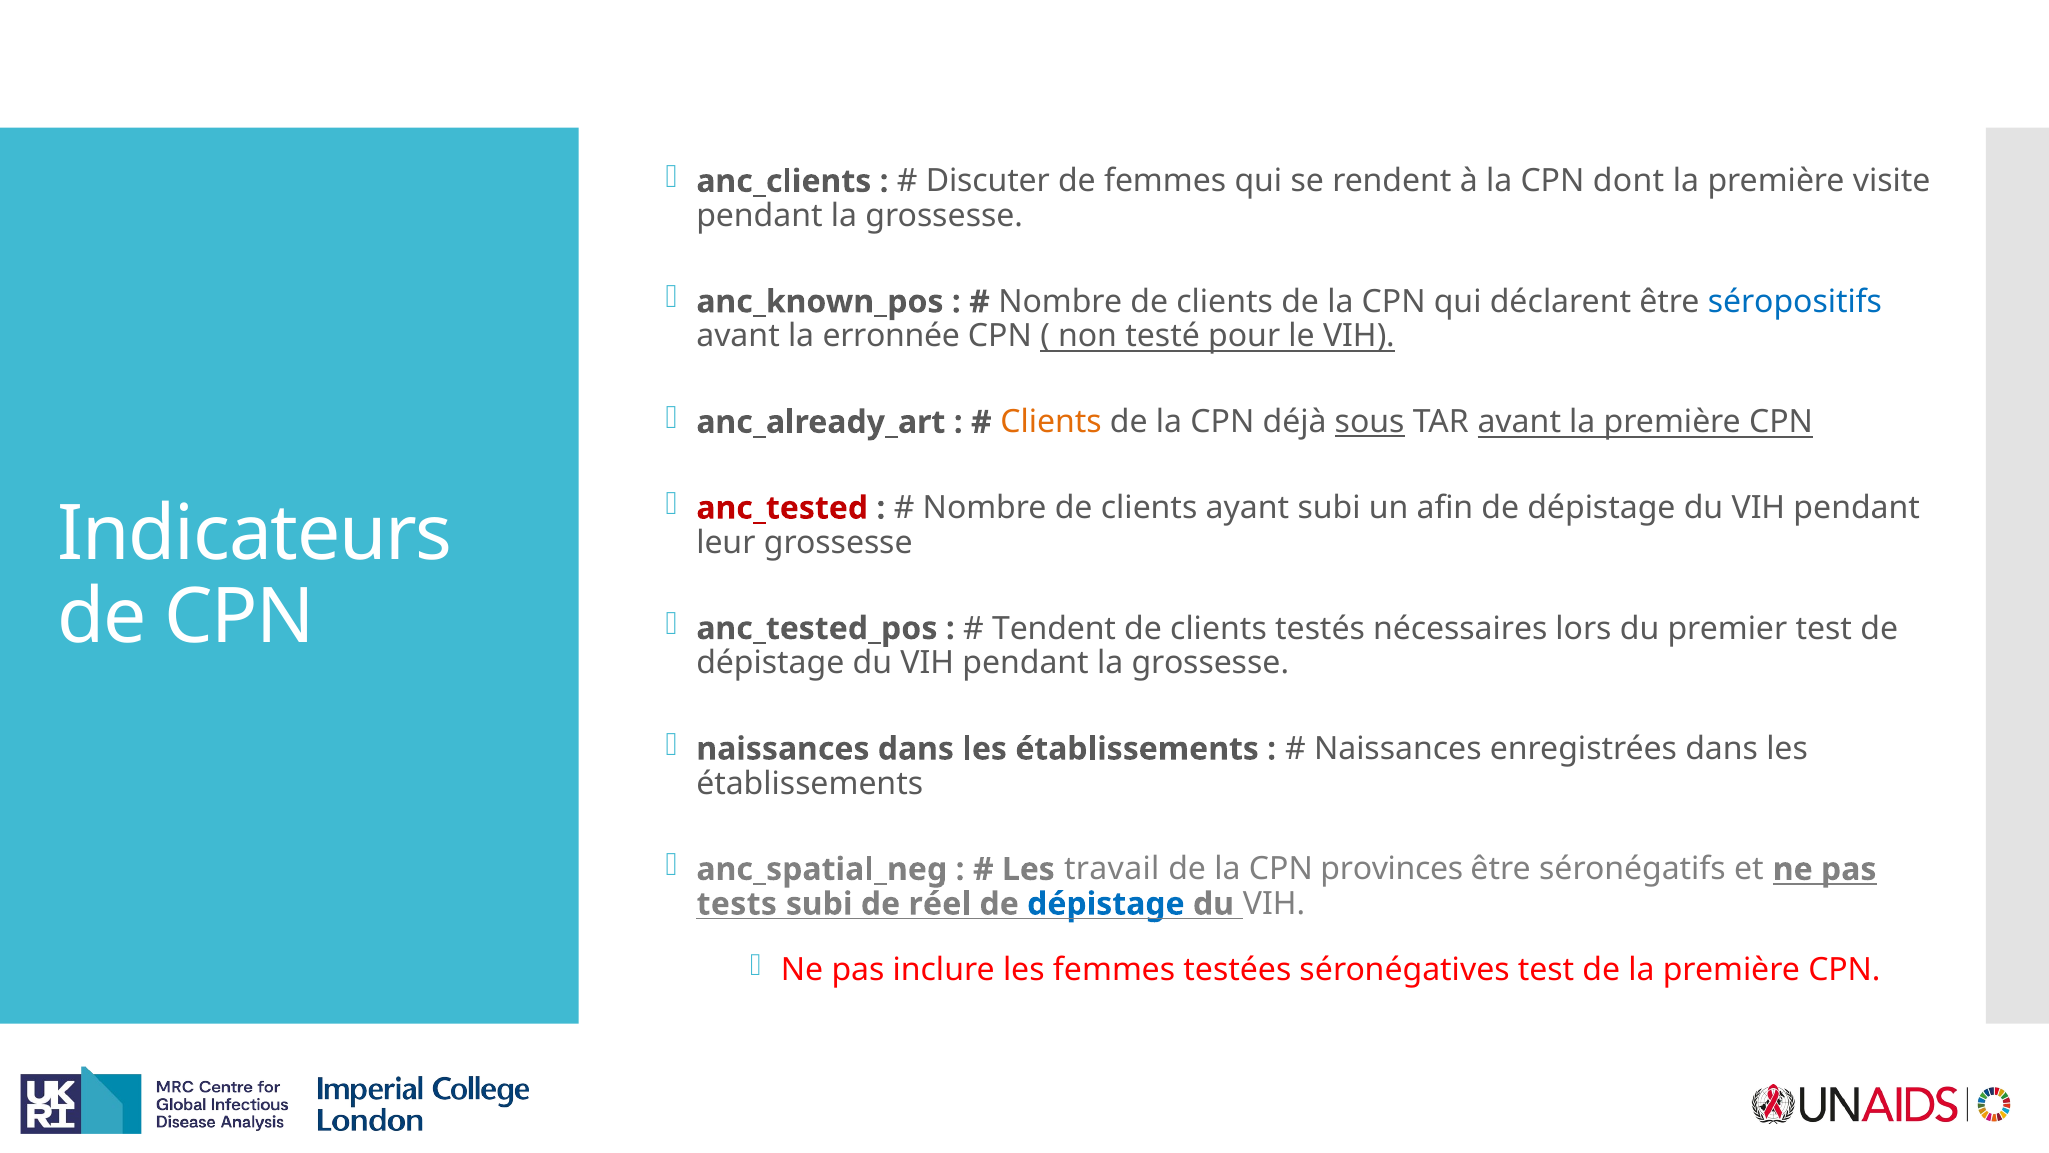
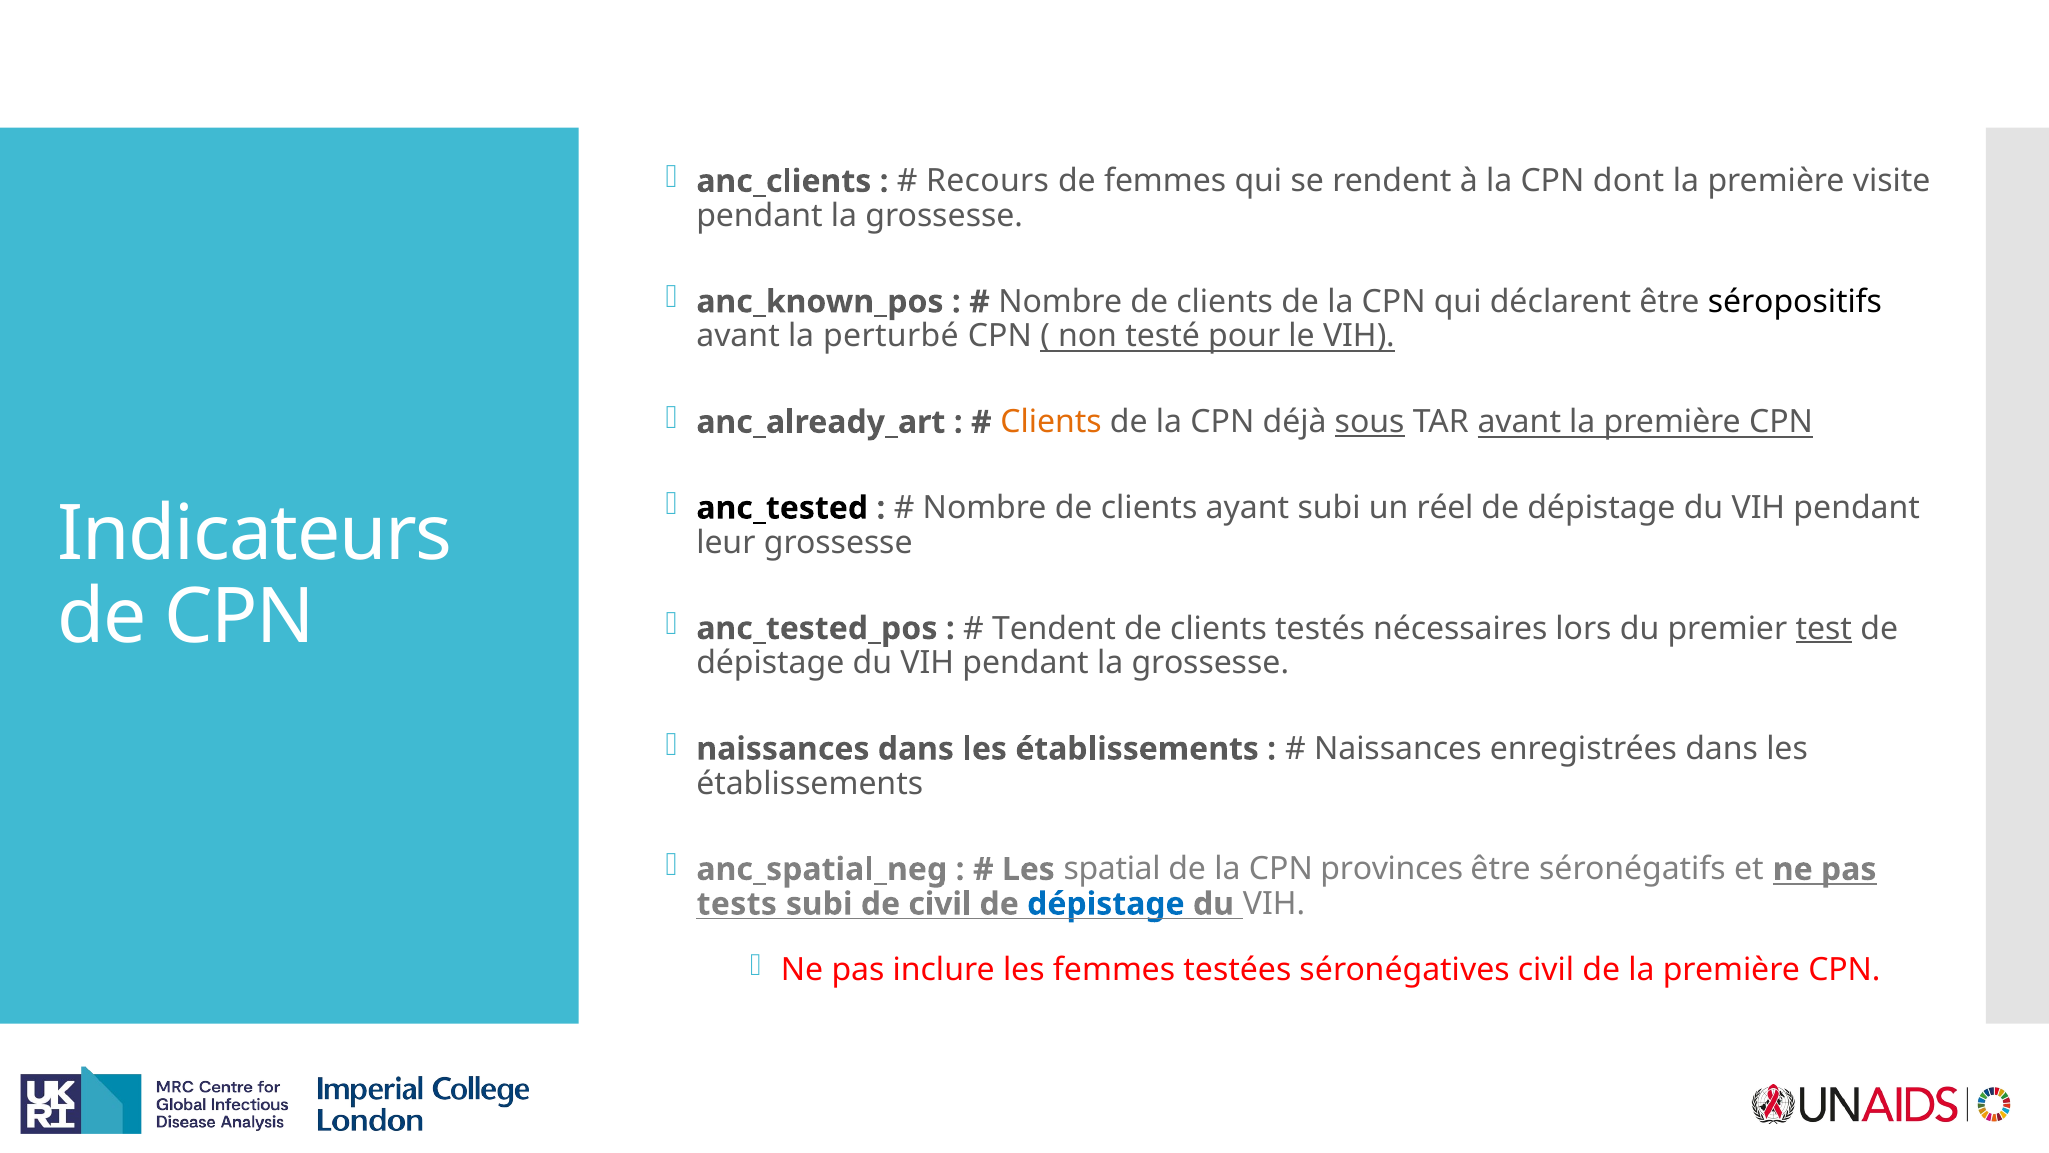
Discuter: Discuter -> Recours
séropositifs colour: blue -> black
erronnée: erronnée -> perturbé
anc_tested colour: red -> black
afin: afin -> réel
test at (1824, 628) underline: none -> present
travail: travail -> spatial
de réel: réel -> civil
séronégatives test: test -> civil
